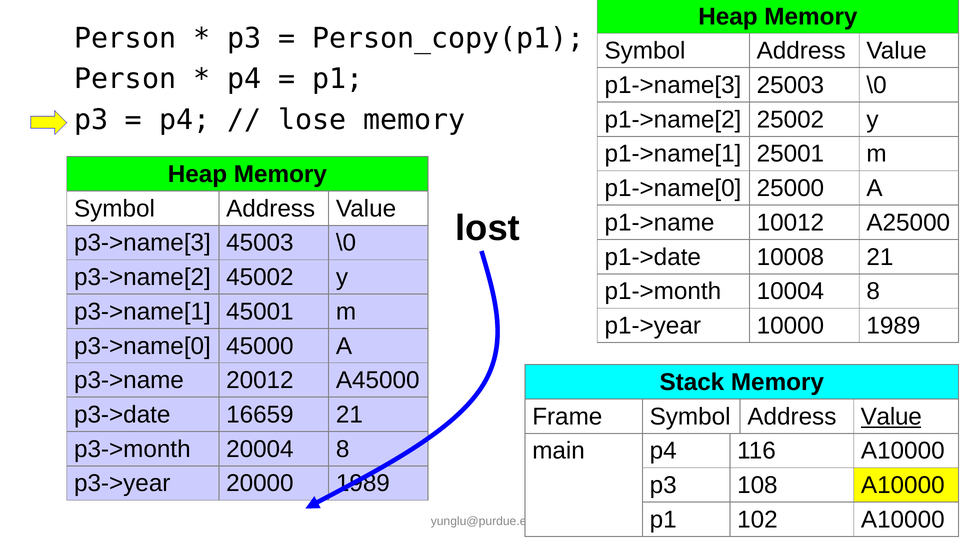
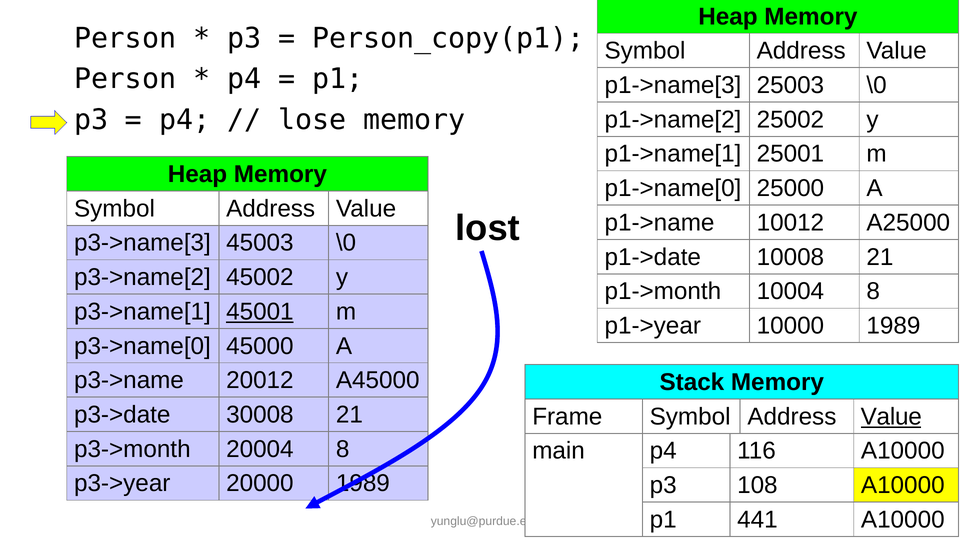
45001 underline: none -> present
16659: 16659 -> 30008
102: 102 -> 441
